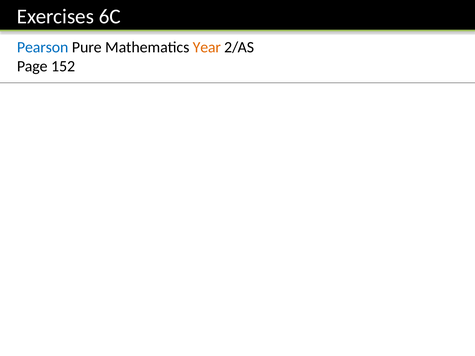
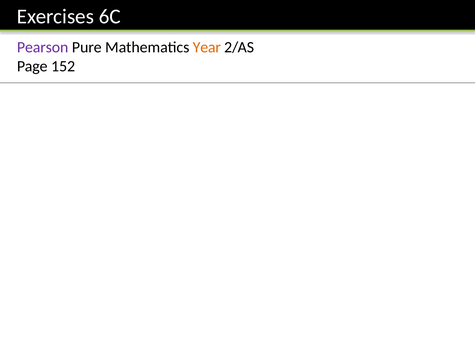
Pearson colour: blue -> purple
